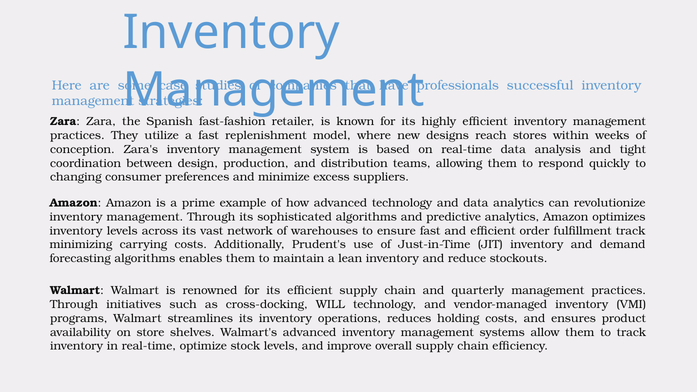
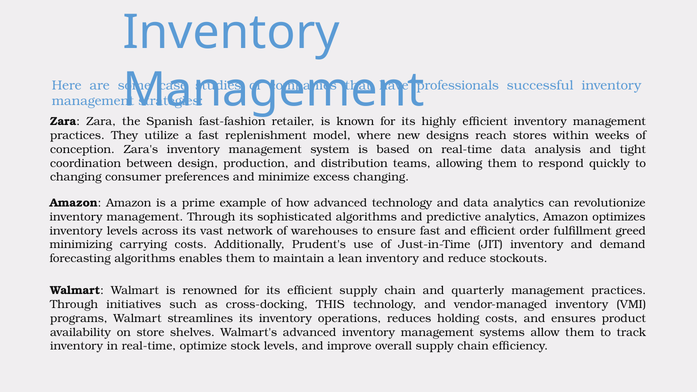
excess suppliers: suppliers -> changing
fulfillment track: track -> greed
WILL: WILL -> THIS
